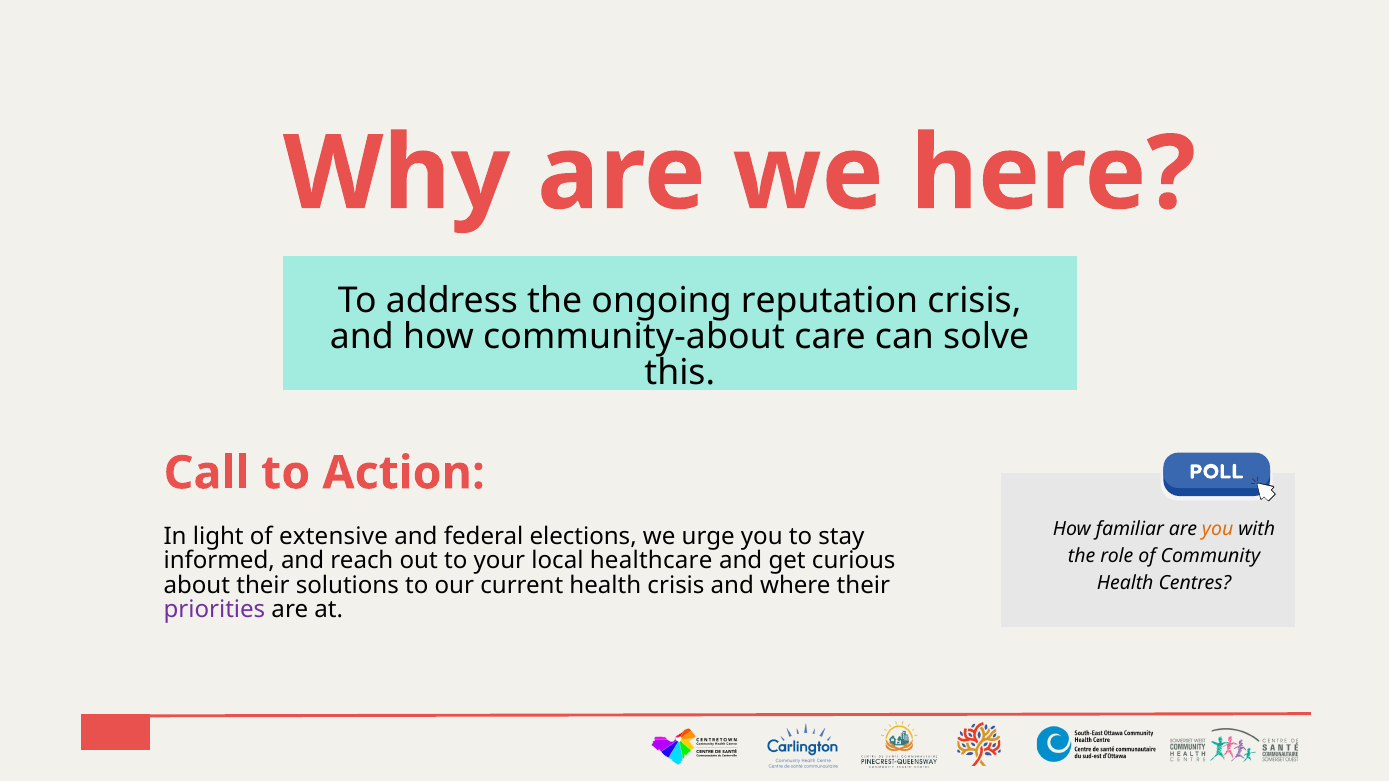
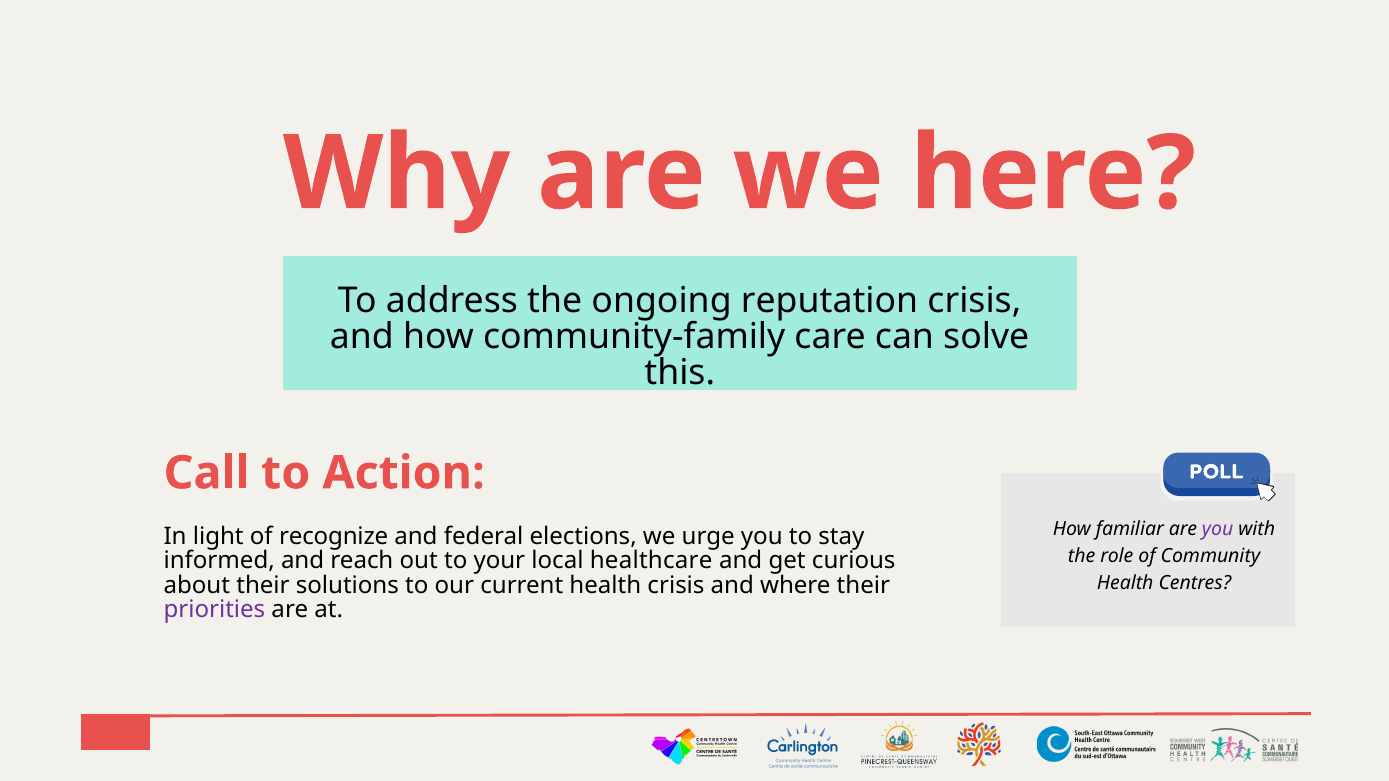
community-about: community-about -> community-family
you at (1218, 529) colour: orange -> purple
extensive: extensive -> recognize
